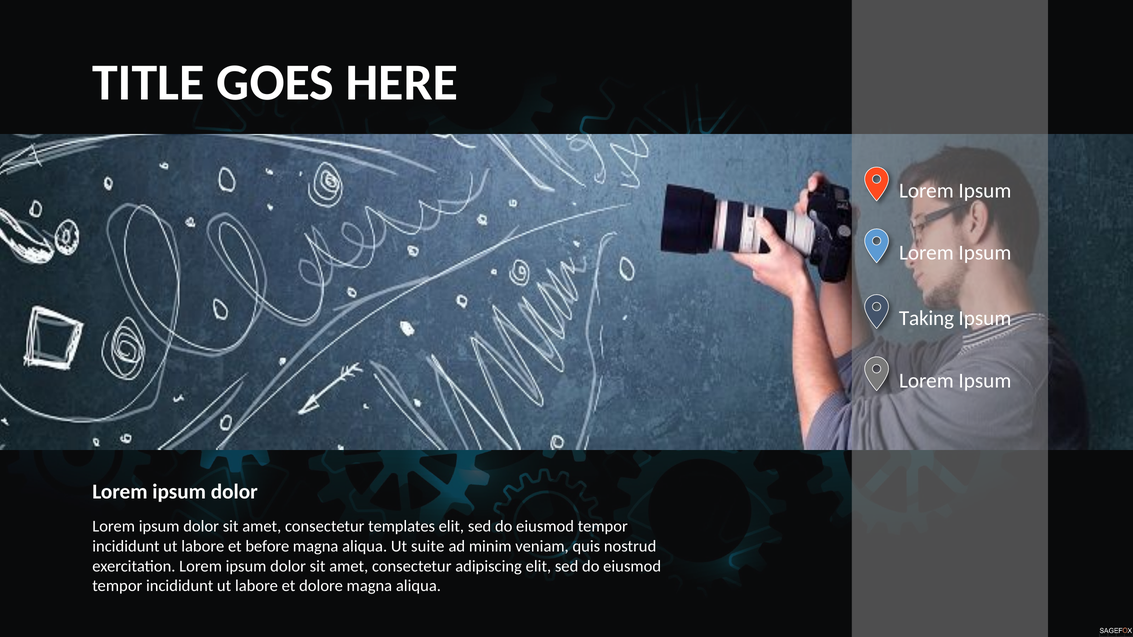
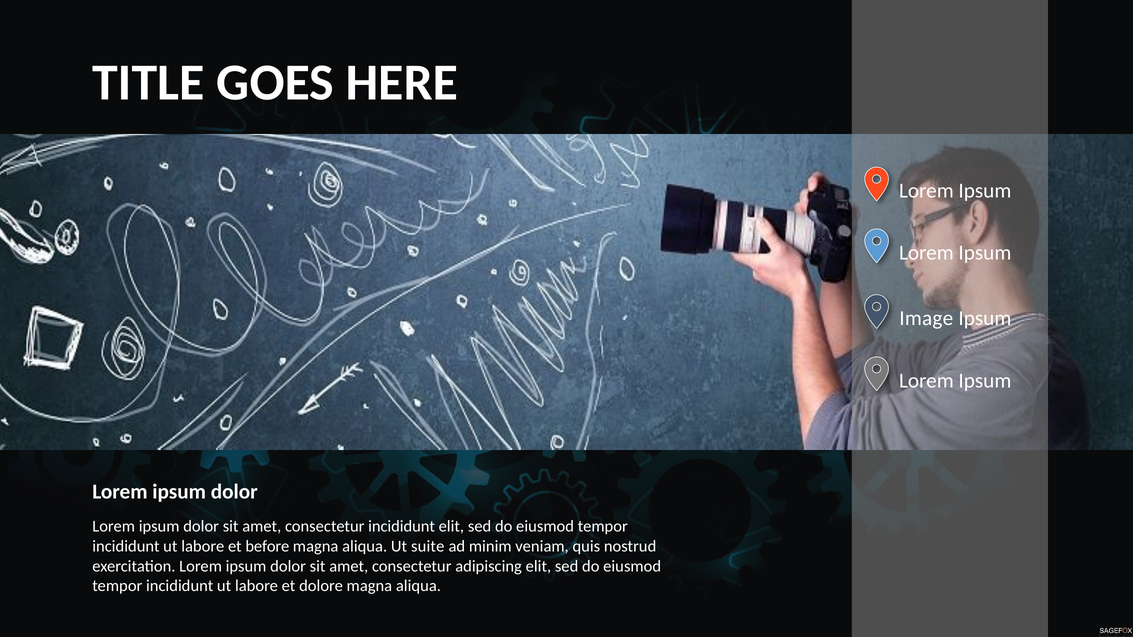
Taking: Taking -> Image
consectetur templates: templates -> incididunt
